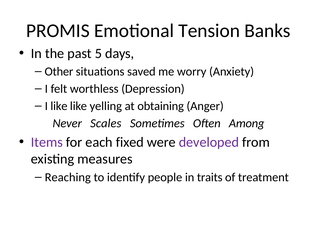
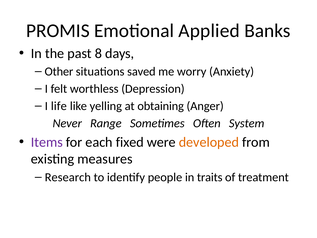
Tension: Tension -> Applied
5: 5 -> 8
I like: like -> life
Scales: Scales -> Range
Among: Among -> System
developed colour: purple -> orange
Reaching: Reaching -> Research
